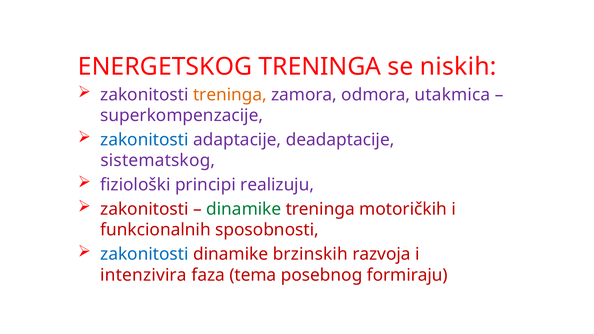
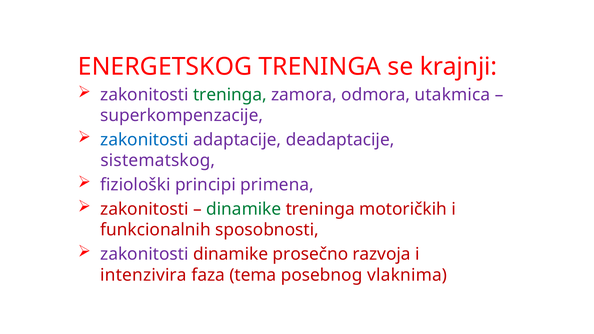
niskih: niskih -> krajnji
treninga at (230, 95) colour: orange -> green
realizuju: realizuju -> primena
zakonitosti at (144, 254) colour: blue -> purple
brzinskih: brzinskih -> prosečno
formiraju: formiraju -> vlaknima
